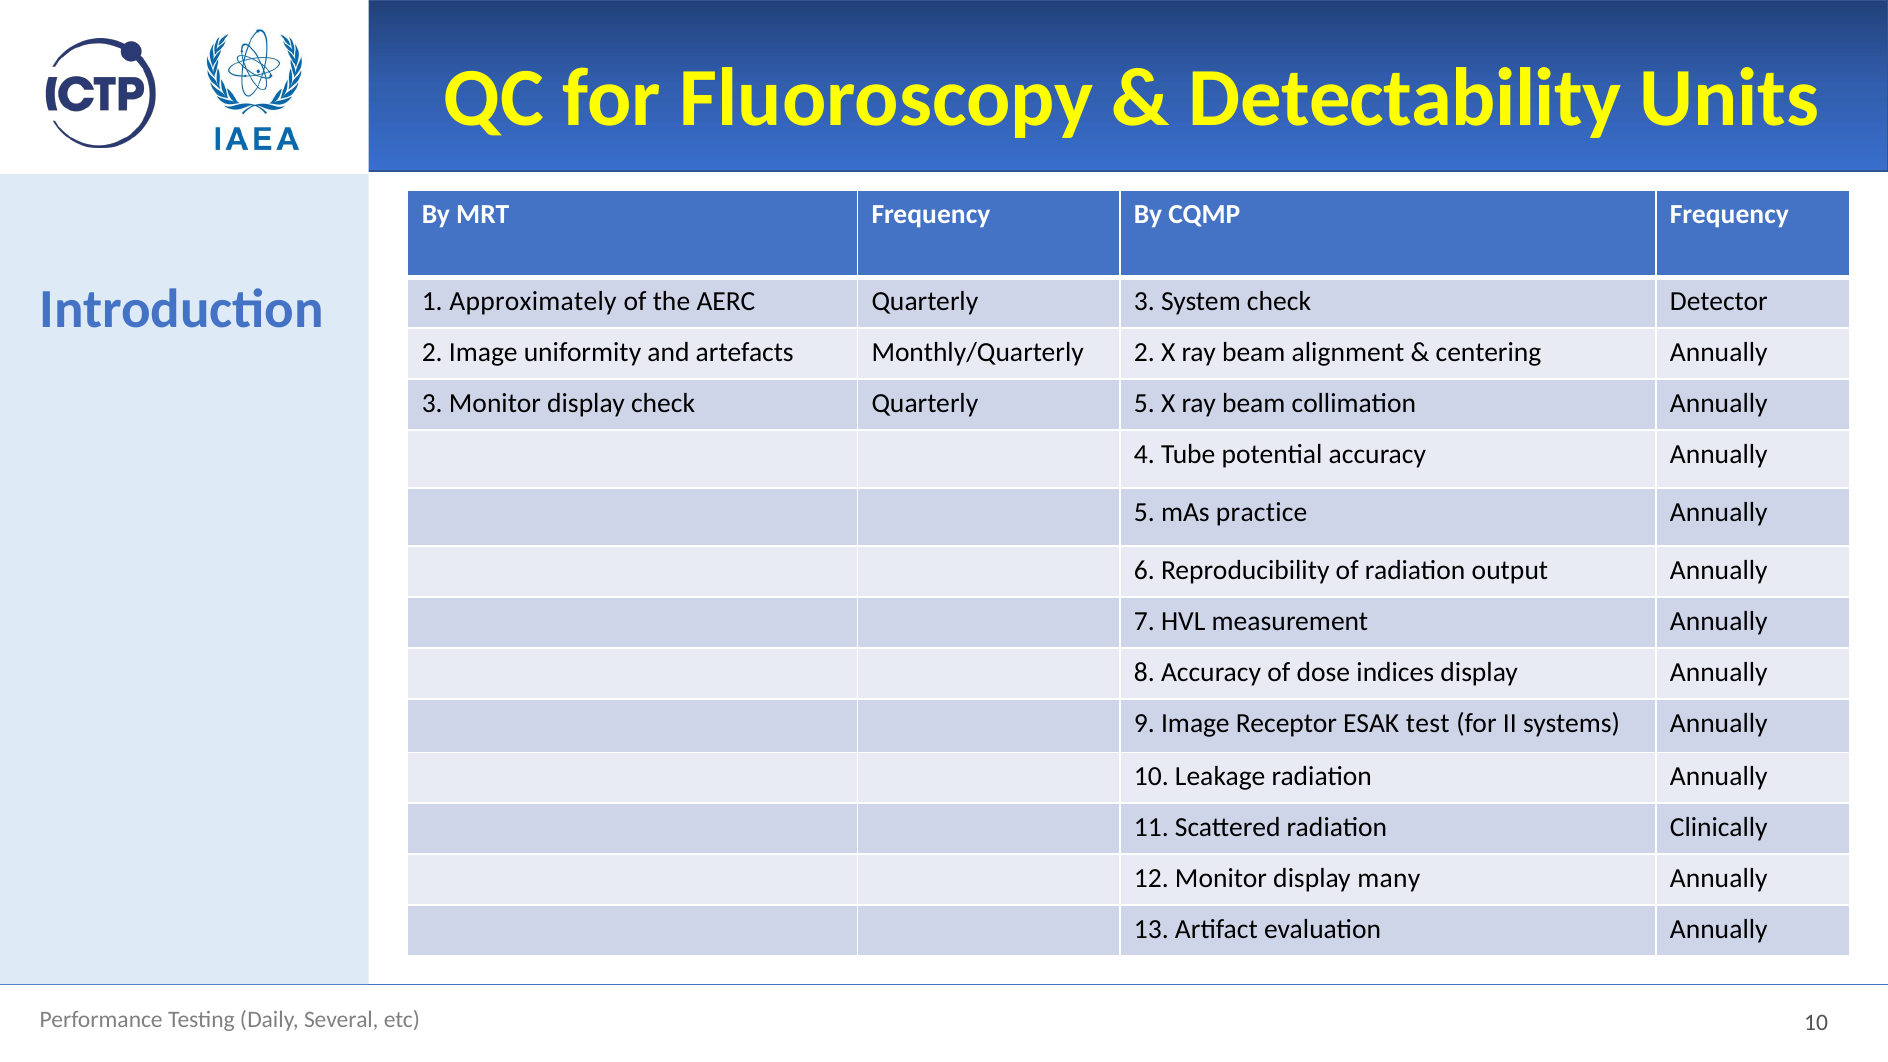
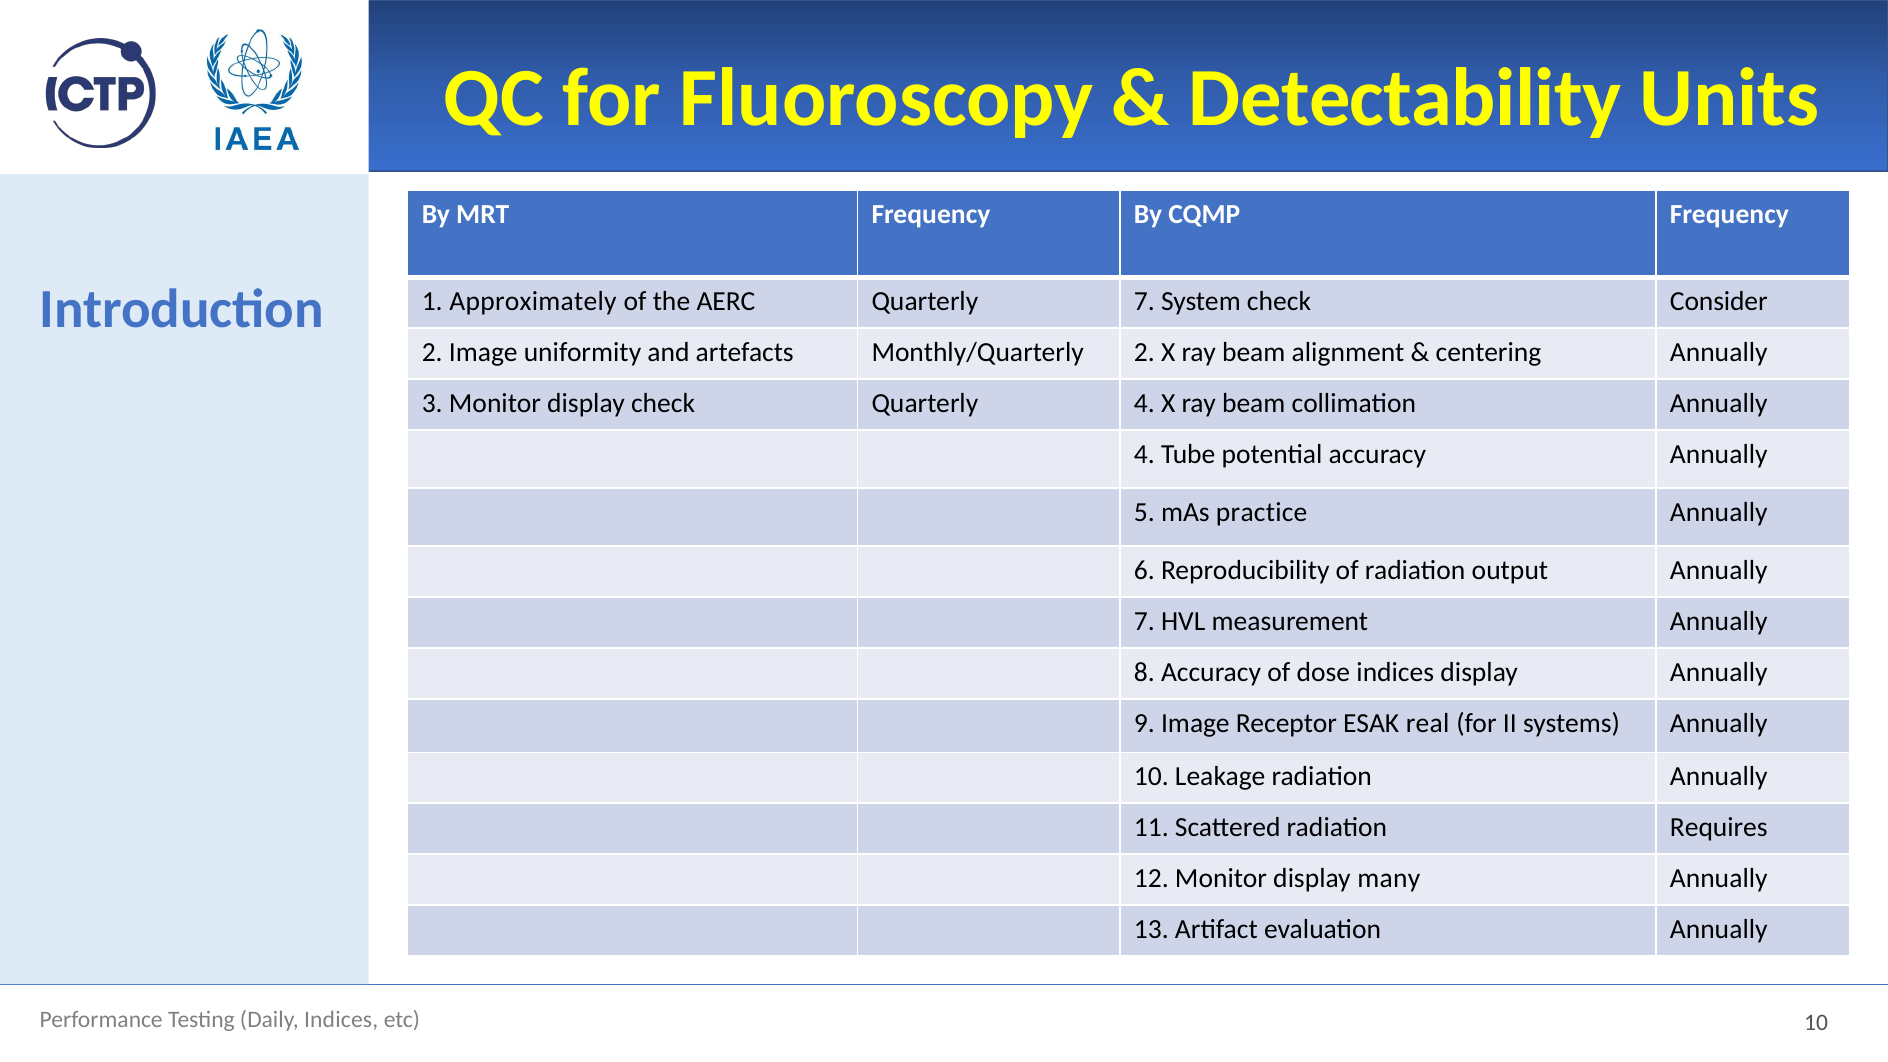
Quarterly 3: 3 -> 7
Detector: Detector -> Consider
Quarterly 5: 5 -> 4
test: test -> real
Clinically: Clinically -> Requires
Daily Several: Several -> Indices
